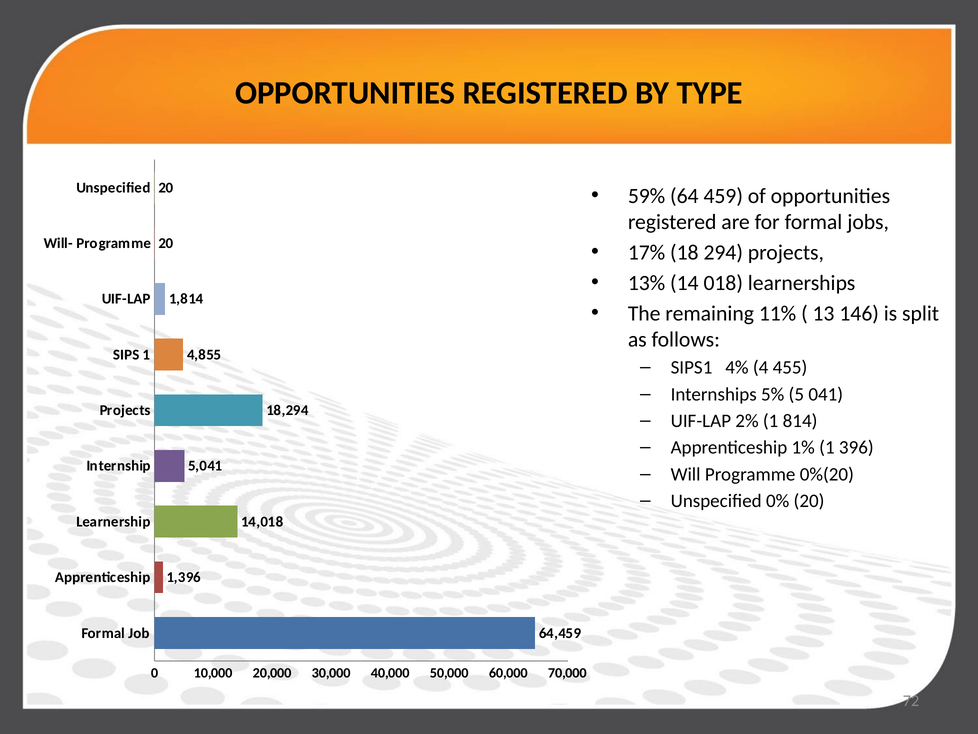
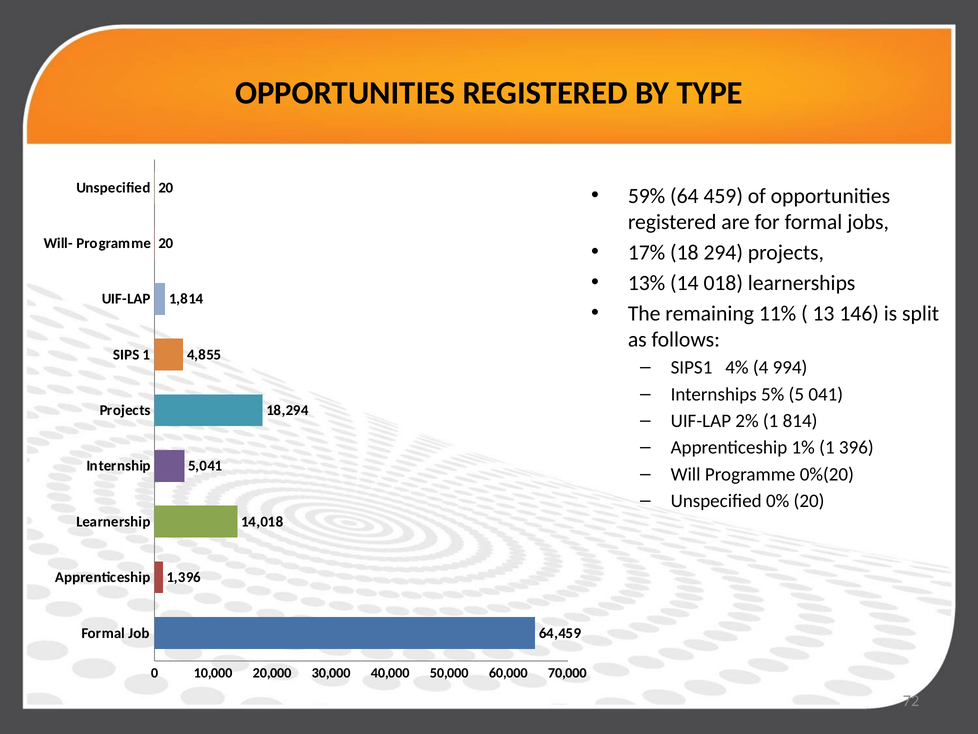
455: 455 -> 994
